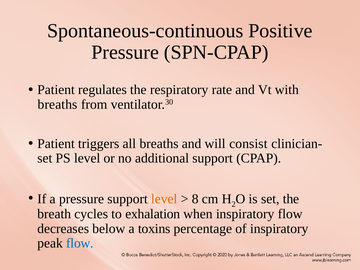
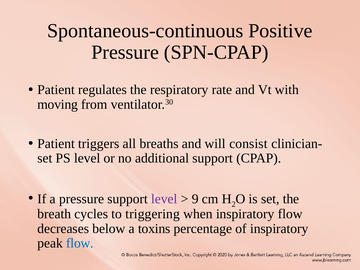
breaths at (58, 104): breaths -> moving
level at (164, 199) colour: orange -> purple
8: 8 -> 9
exhalation: exhalation -> triggering
